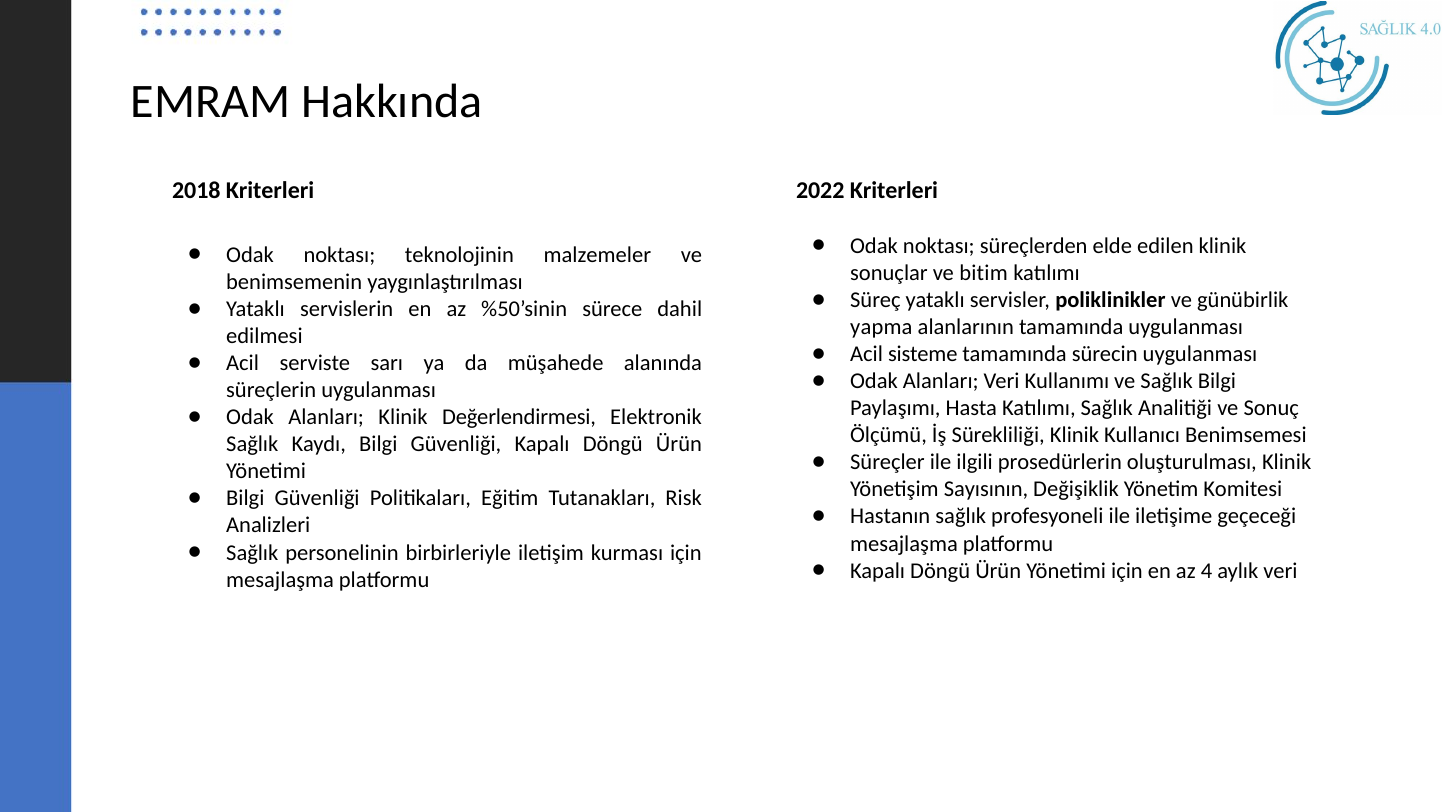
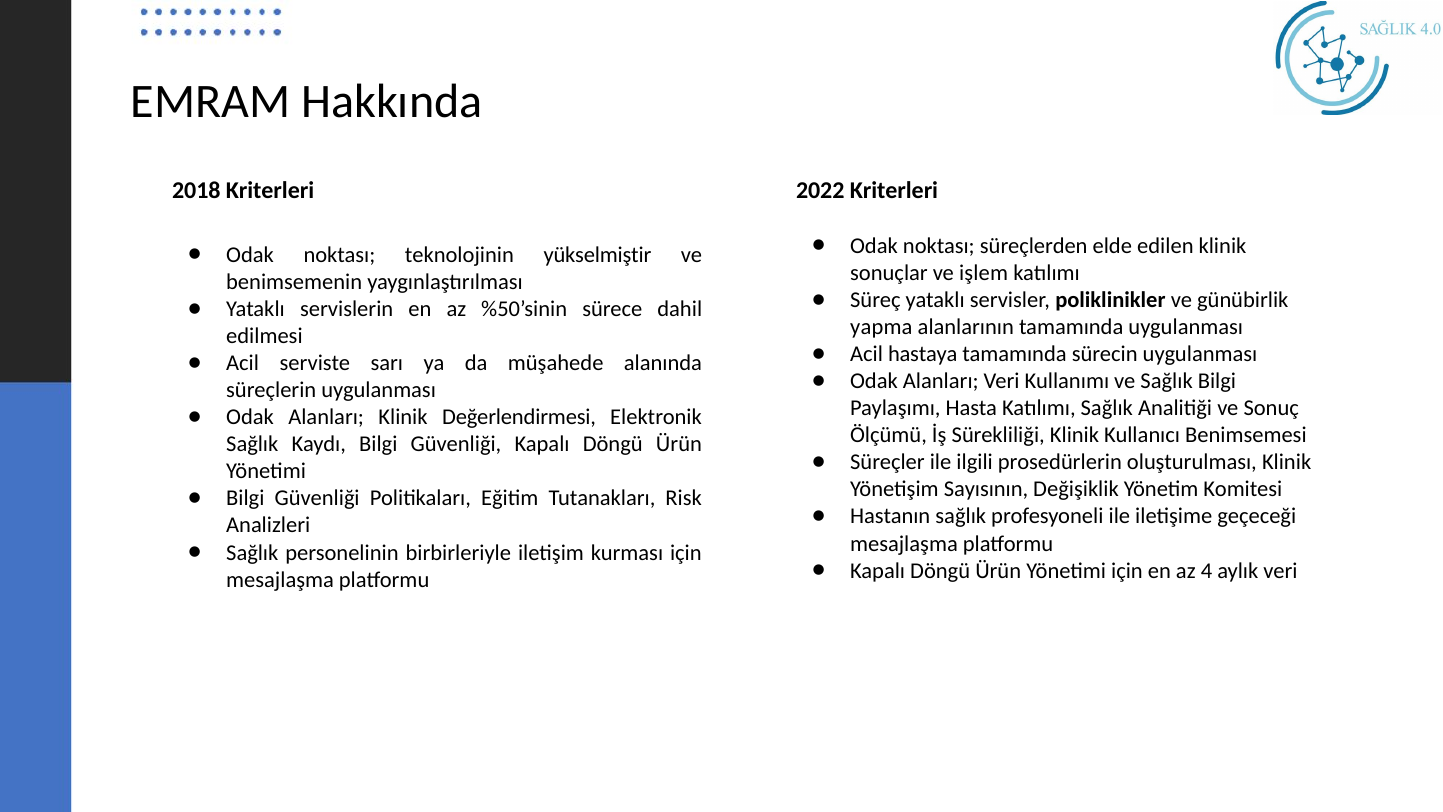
malzemeler: malzemeler -> yükselmiştir
bitim: bitim -> işlem
sisteme: sisteme -> hastaya
